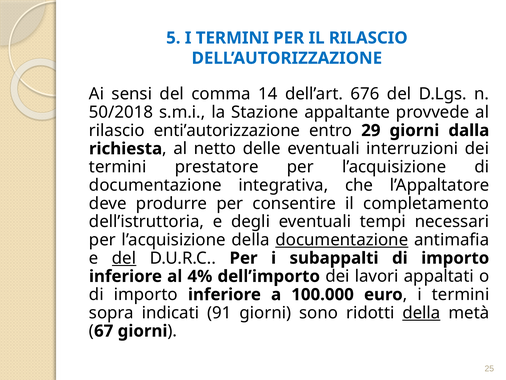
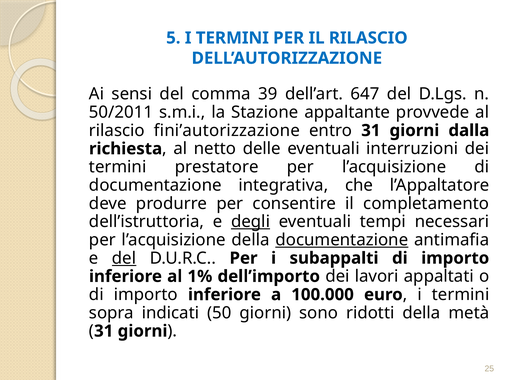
14: 14 -> 39
676: 676 -> 647
50/2018: 50/2018 -> 50/2011
enti’autorizzazione: enti’autorizzazione -> fini’autorizzazione
entro 29: 29 -> 31
degli underline: none -> present
4%: 4% -> 1%
91: 91 -> 50
della at (421, 312) underline: present -> none
67 at (104, 331): 67 -> 31
